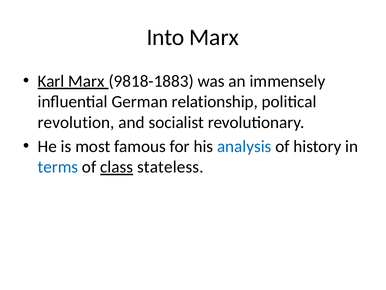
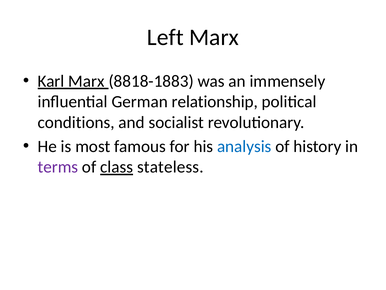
Into: Into -> Left
9818-1883: 9818-1883 -> 8818-1883
revolution: revolution -> conditions
terms colour: blue -> purple
